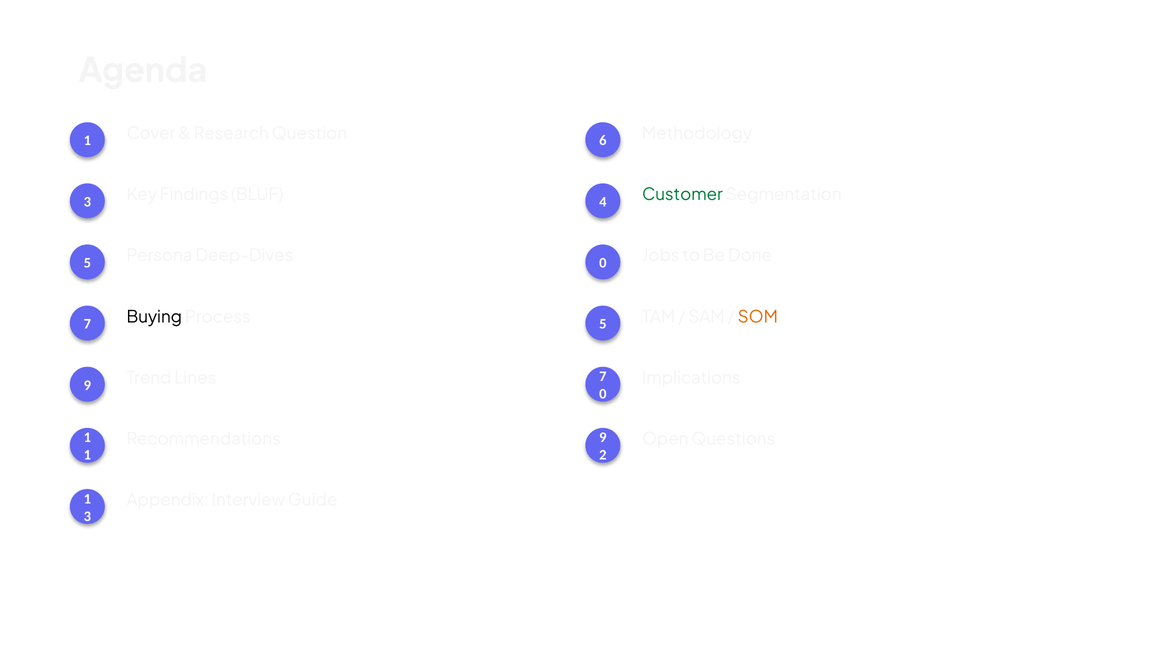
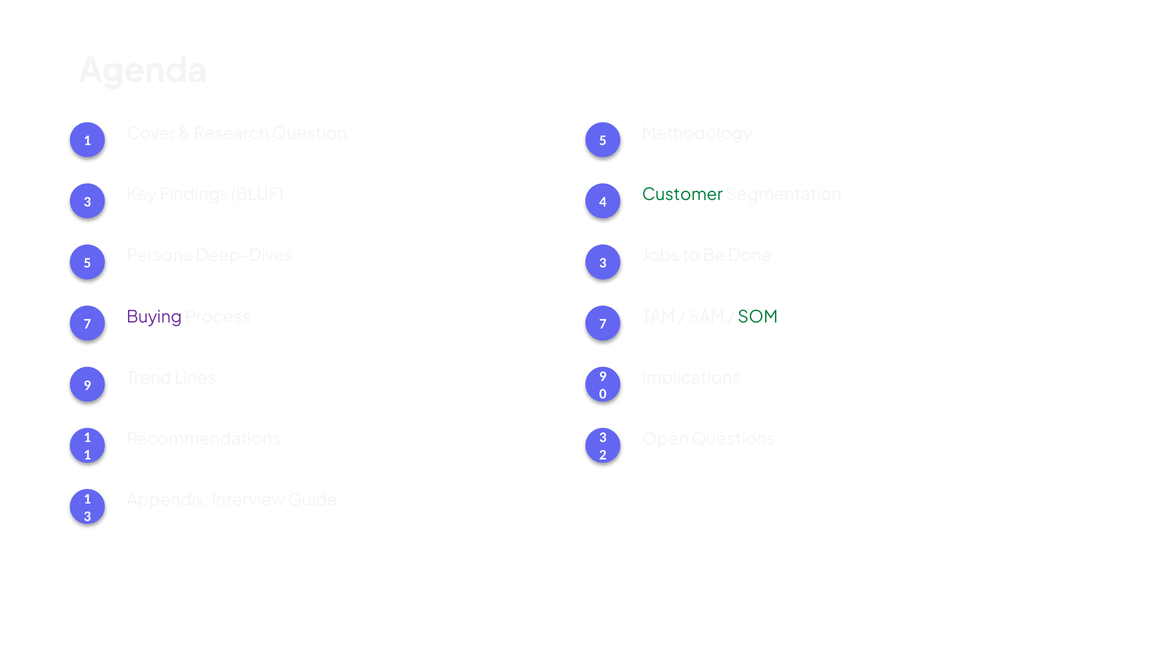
Question 6: 6 -> 5
Deep-Dives 0: 0 -> 3
Buying colour: black -> purple
Process 5: 5 -> 7
SOM colour: orange -> green
Lines 7: 7 -> 9
Recommendations 9: 9 -> 3
